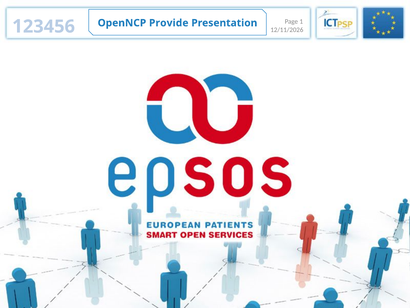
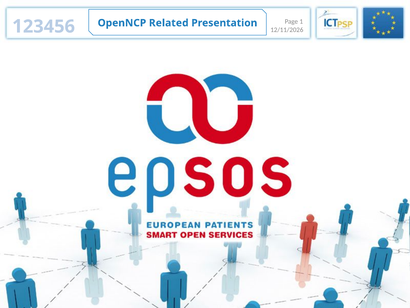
Provide: Provide -> Related
